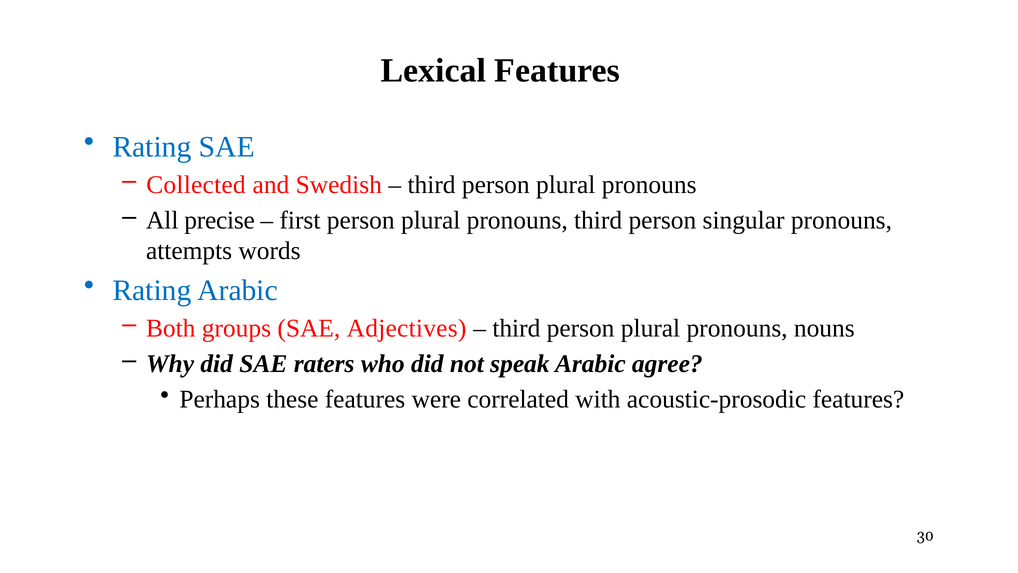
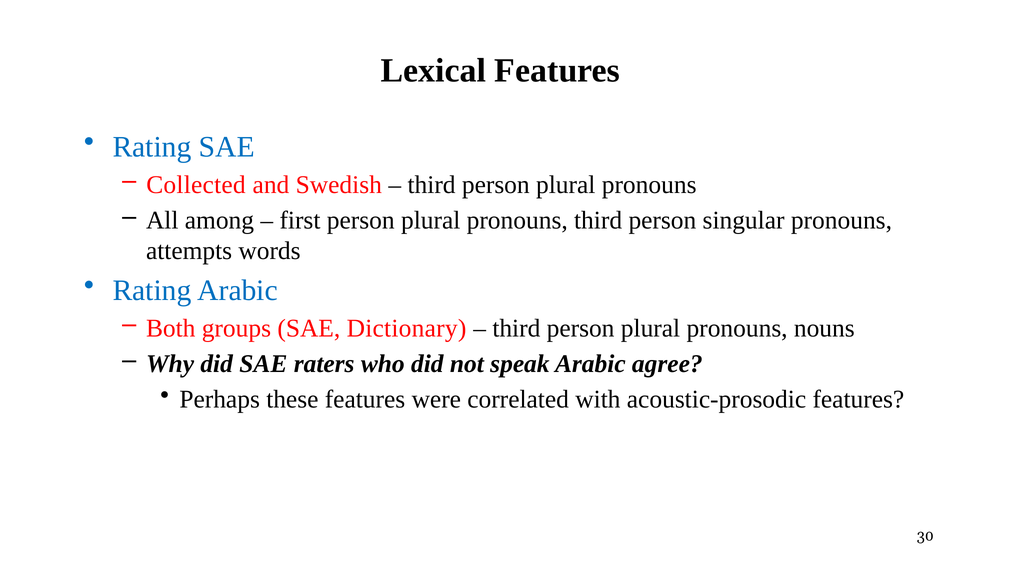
precise: precise -> among
Adjectives: Adjectives -> Dictionary
